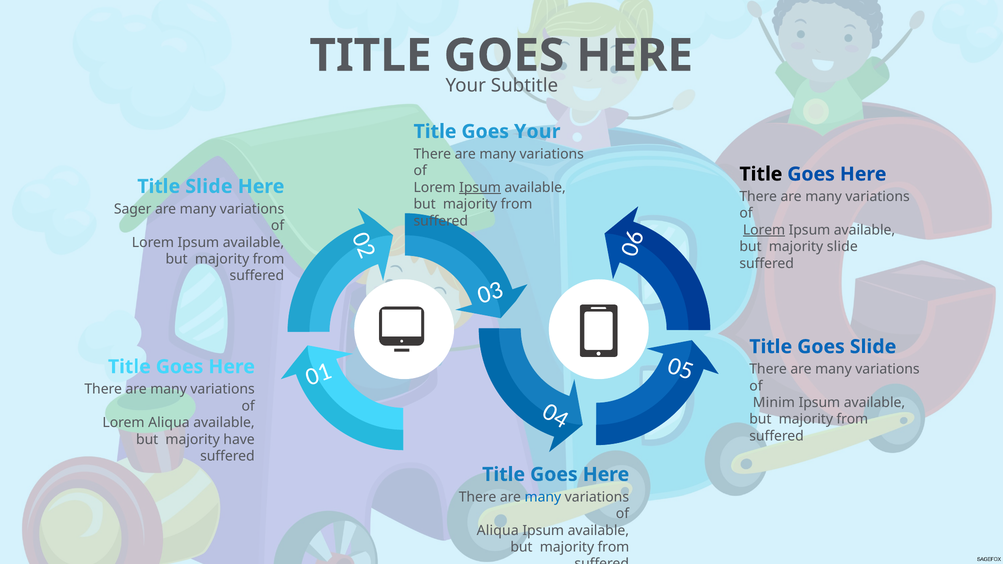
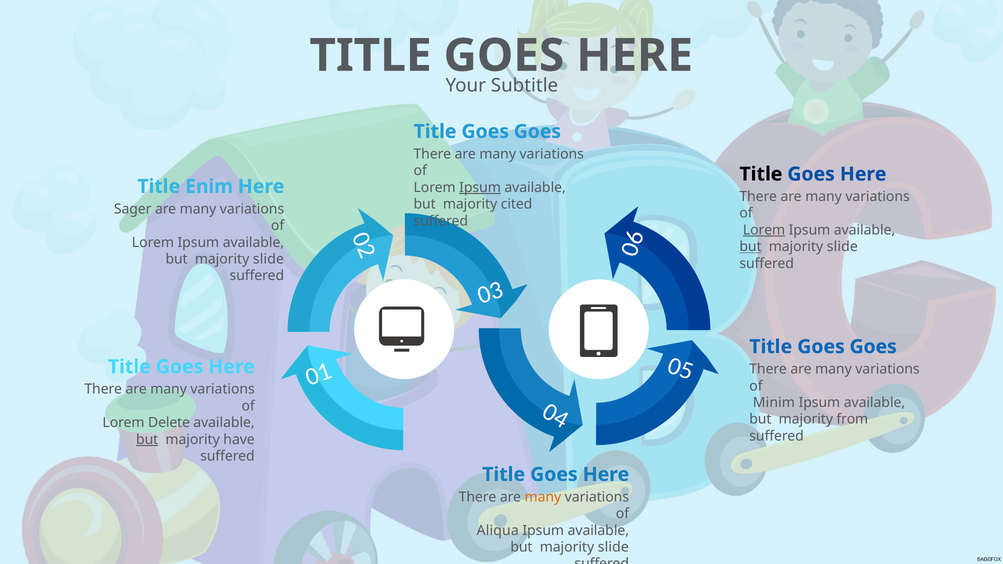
Your at (537, 132): Your -> Goes
Title Slide: Slide -> Enim
from at (517, 204): from -> cited
but at (751, 247) underline: none -> present
from at (269, 259): from -> slide
Slide at (873, 347): Slide -> Goes
Lorem Aliqua: Aliqua -> Delete
but at (147, 440) underline: none -> present
many at (543, 497) colour: blue -> orange
from at (613, 547): from -> slide
